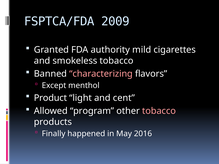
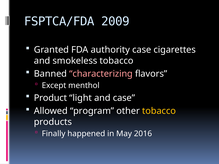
authority mild: mild -> case
and cent: cent -> case
tobacco at (159, 111) colour: pink -> yellow
